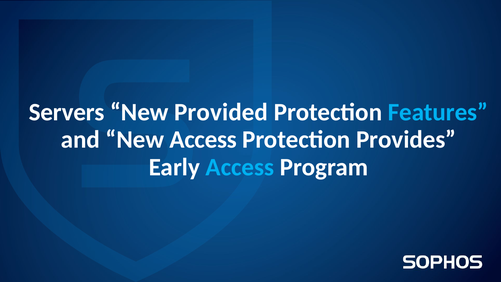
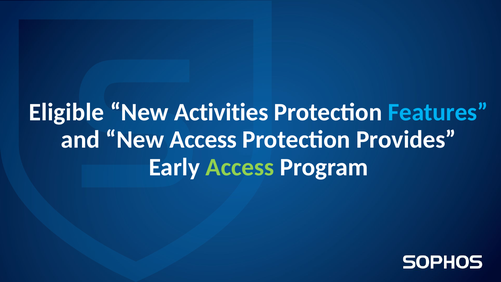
Servers: Servers -> Eligible
Provided: Provided -> Activities
Access at (240, 167) colour: light blue -> light green
